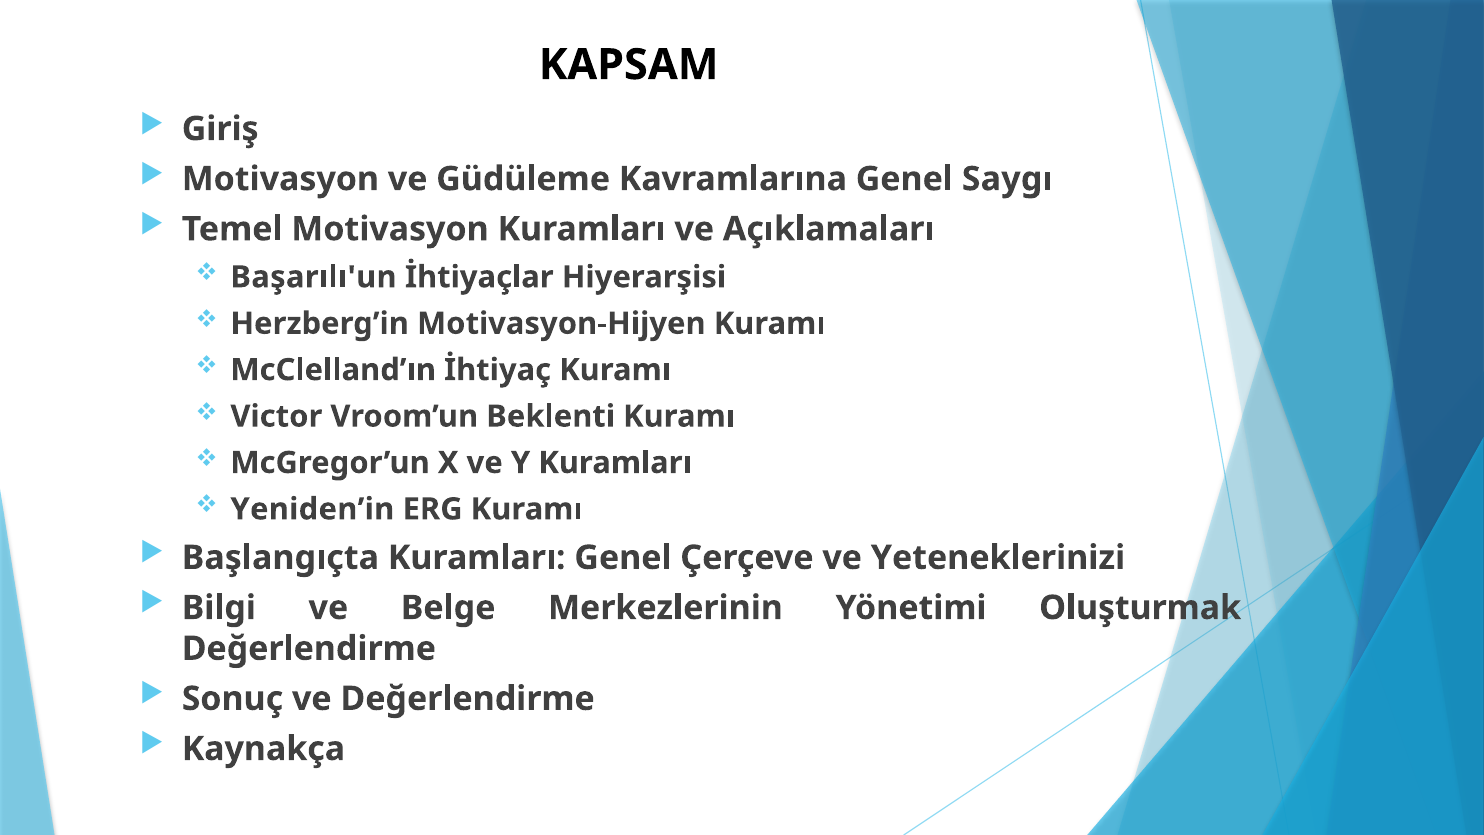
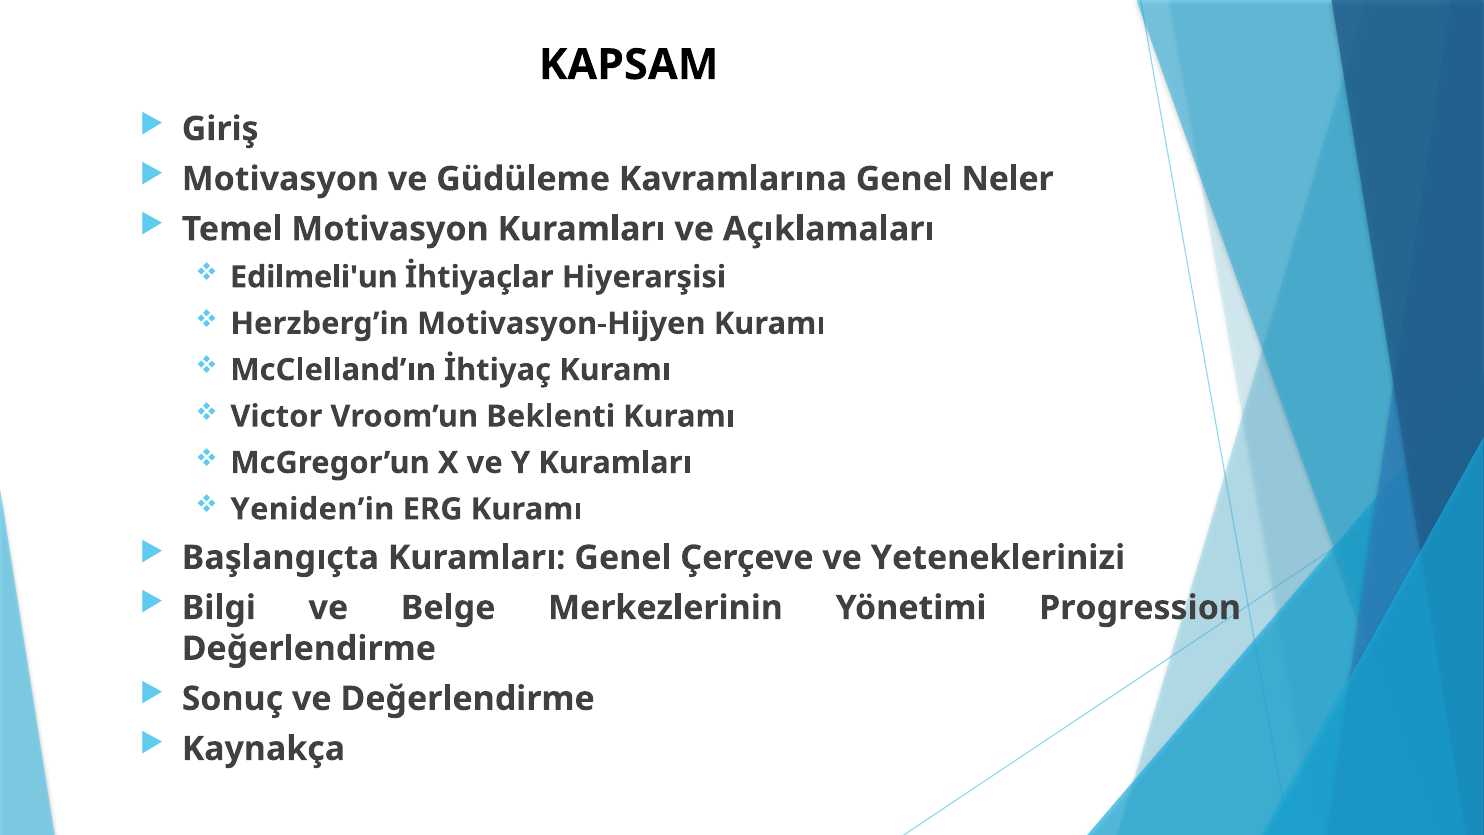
Saygı: Saygı -> Neler
Başarılı'un: Başarılı'un -> Edilmeli'un
Oluşturmak: Oluşturmak -> Progression
